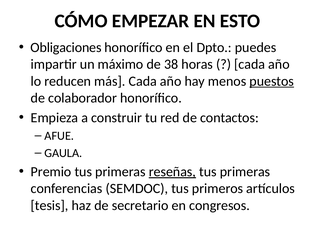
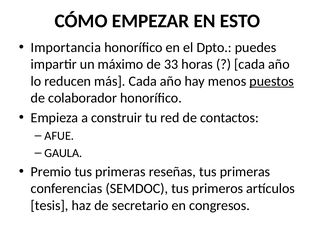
Obligaciones: Obligaciones -> Importancia
38: 38 -> 33
reseñas underline: present -> none
